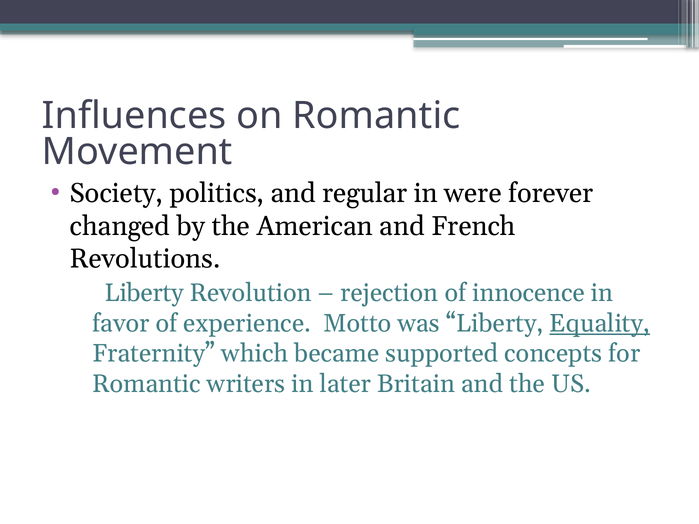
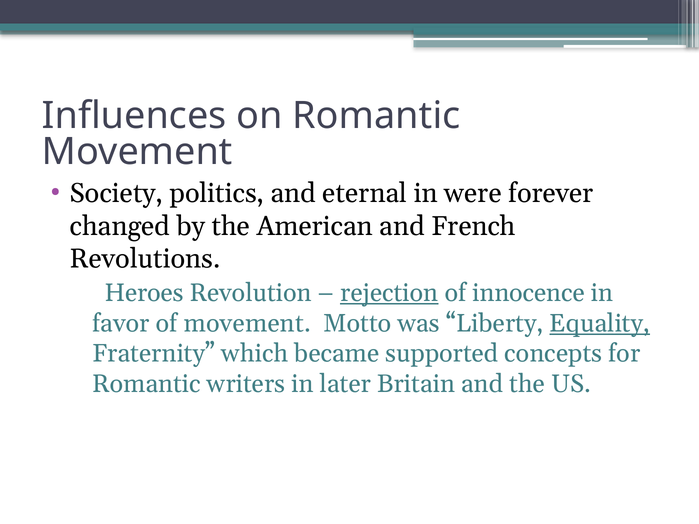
regular: regular -> eternal
Liberty at (144, 293): Liberty -> Heroes
rejection underline: none -> present
of experience: experience -> movement
